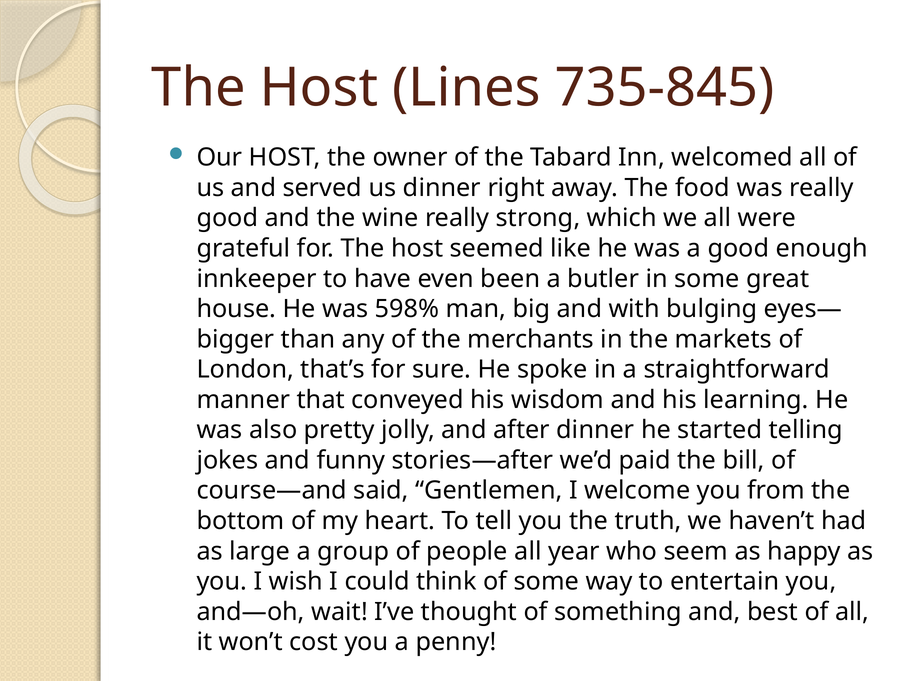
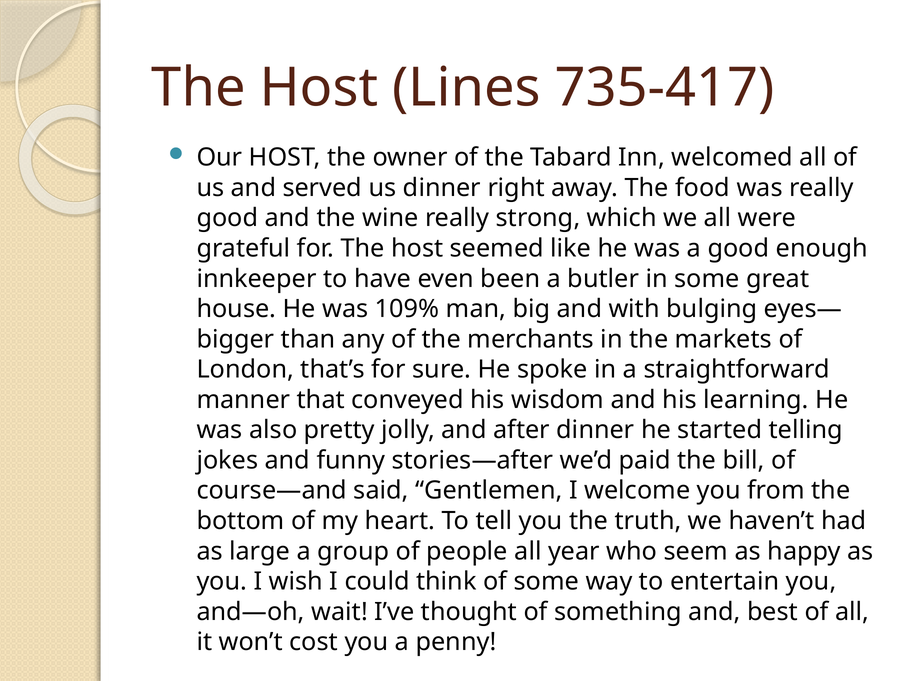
735-845: 735-845 -> 735-417
598%: 598% -> 109%
